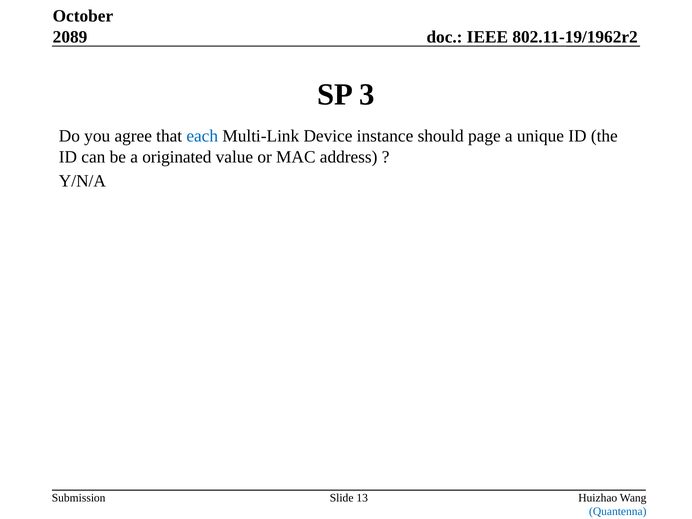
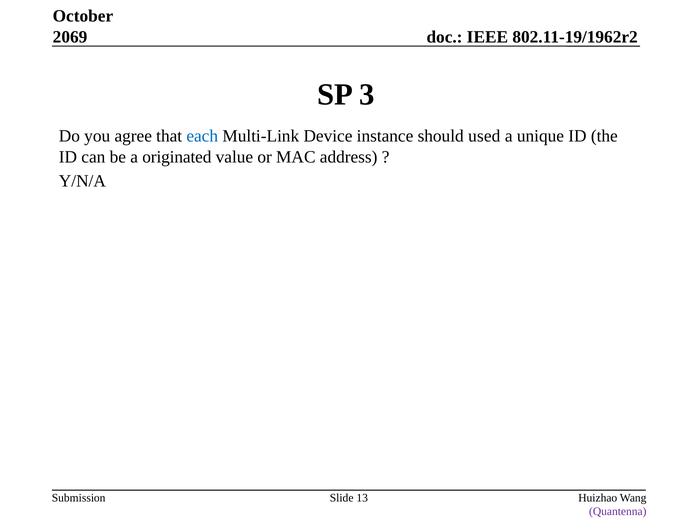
2089: 2089 -> 2069
page: page -> used
Quantenna colour: blue -> purple
